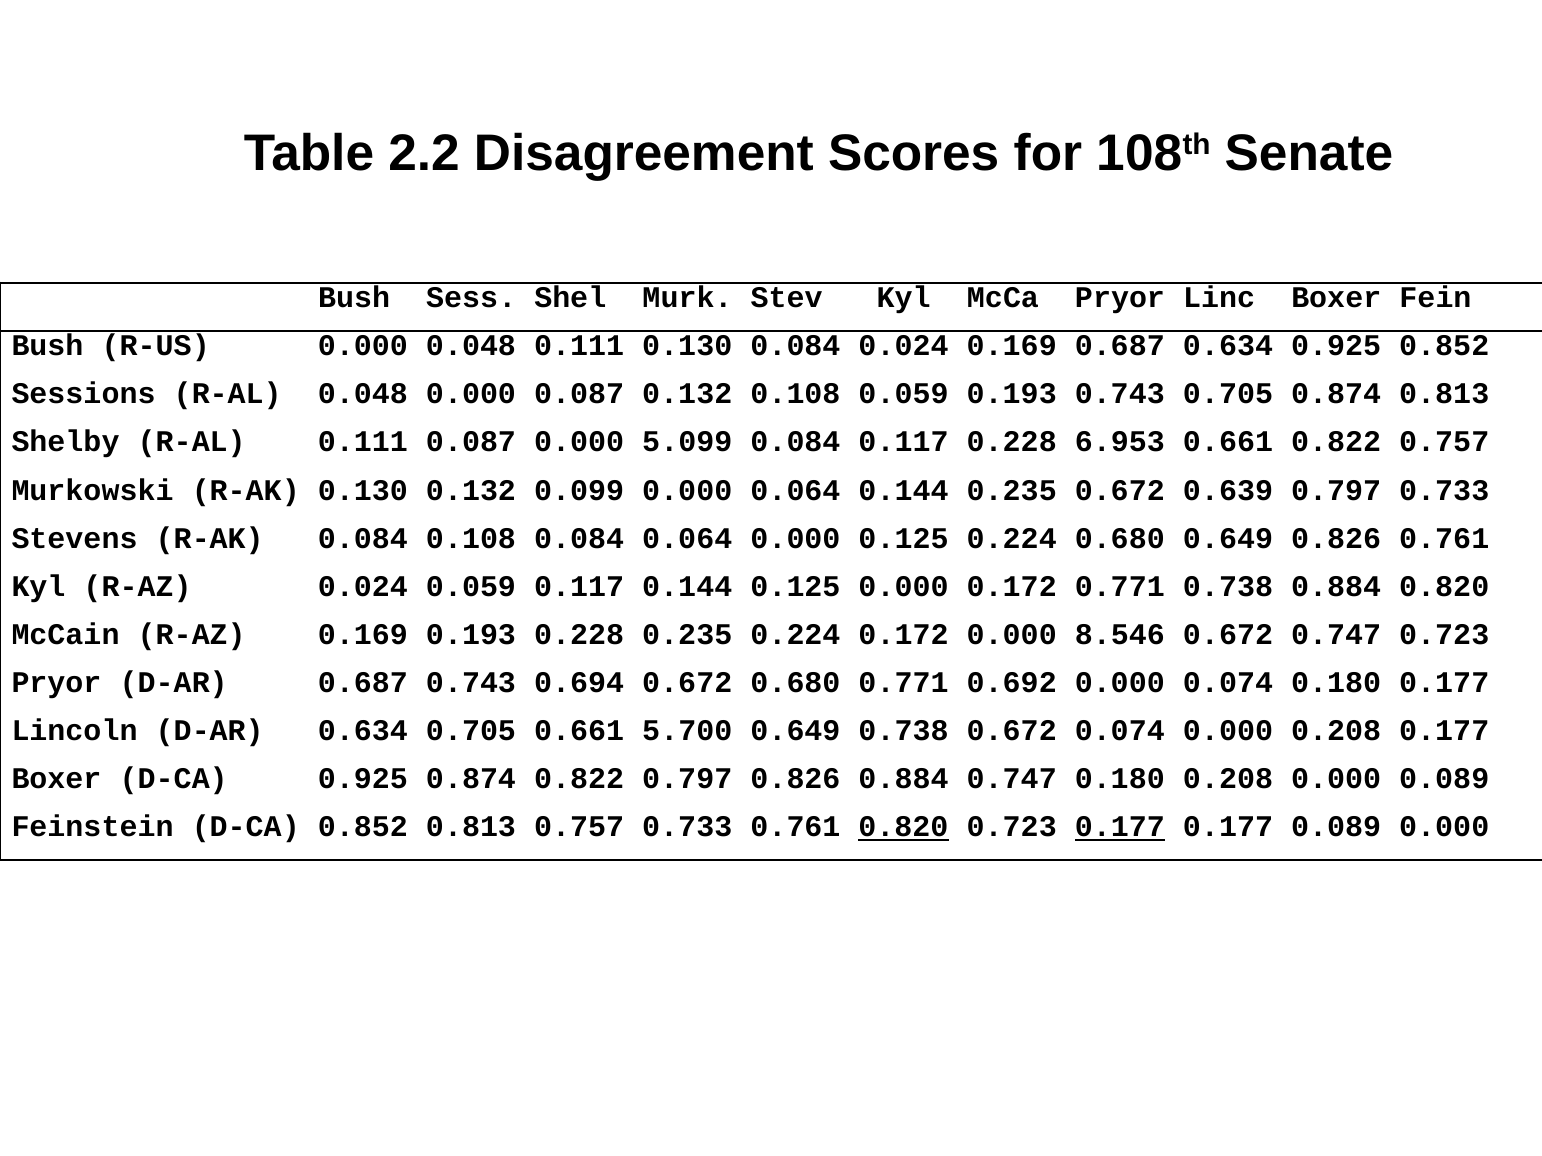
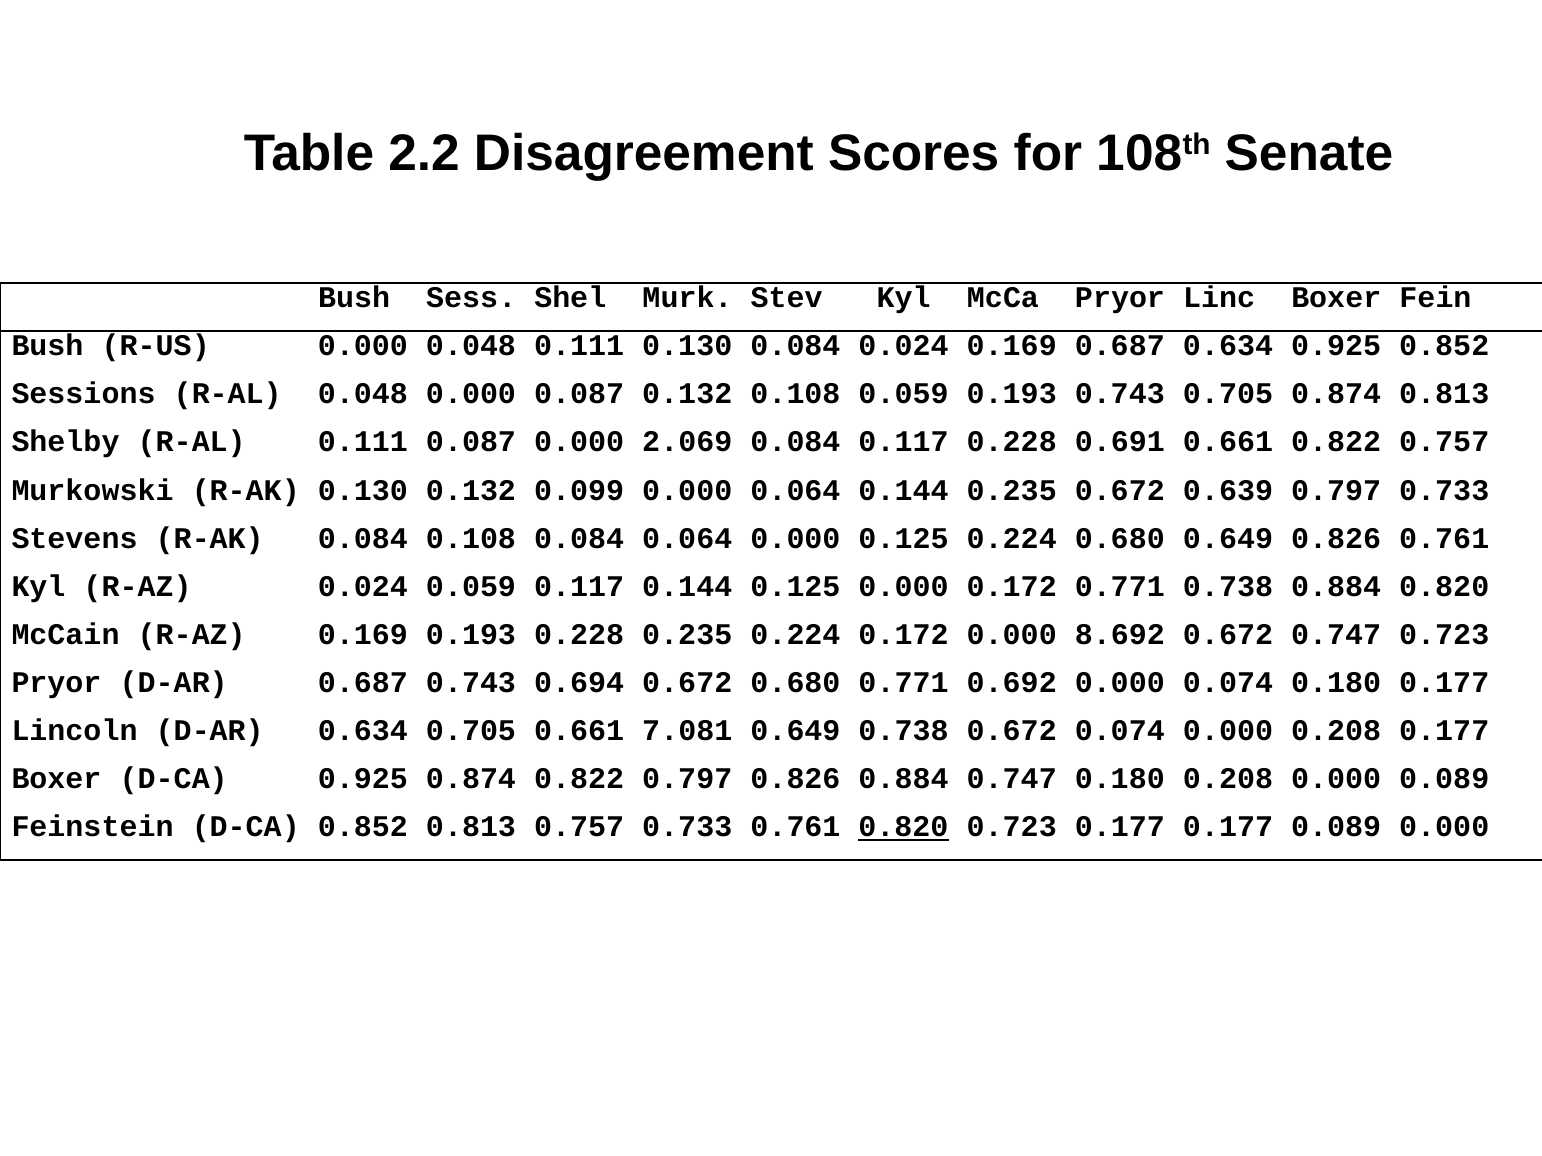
5.099: 5.099 -> 2.069
6.953: 6.953 -> 0.691
8.546: 8.546 -> 8.692
5.700: 5.700 -> 7.081
0.177 at (1120, 827) underline: present -> none
